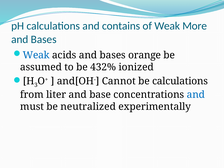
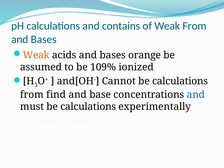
Weak More: More -> From
Weak at (36, 55) colour: blue -> orange
432%: 432% -> 109%
liter: liter -> find
must be neutralized: neutralized -> calculations
